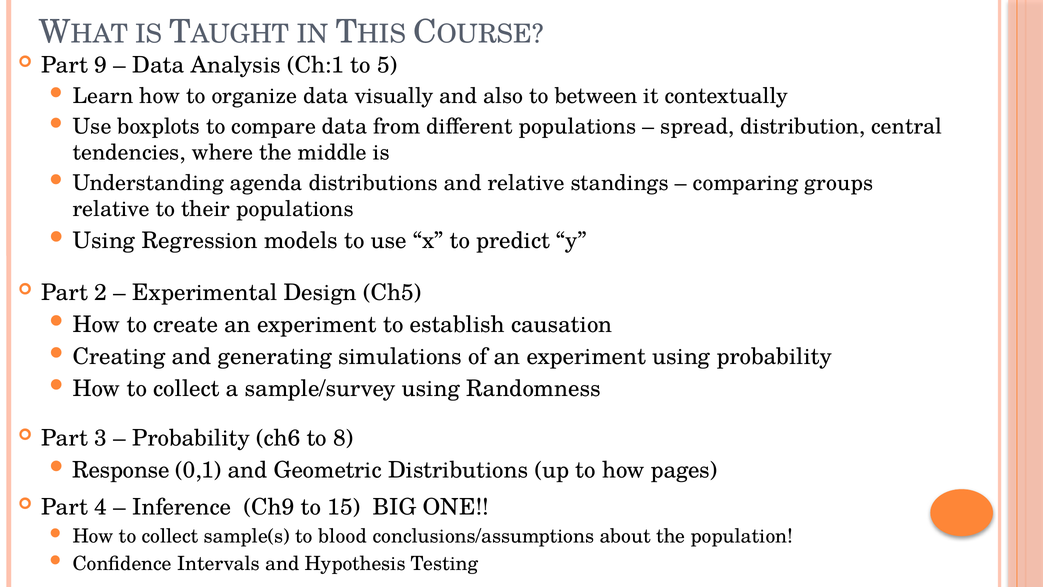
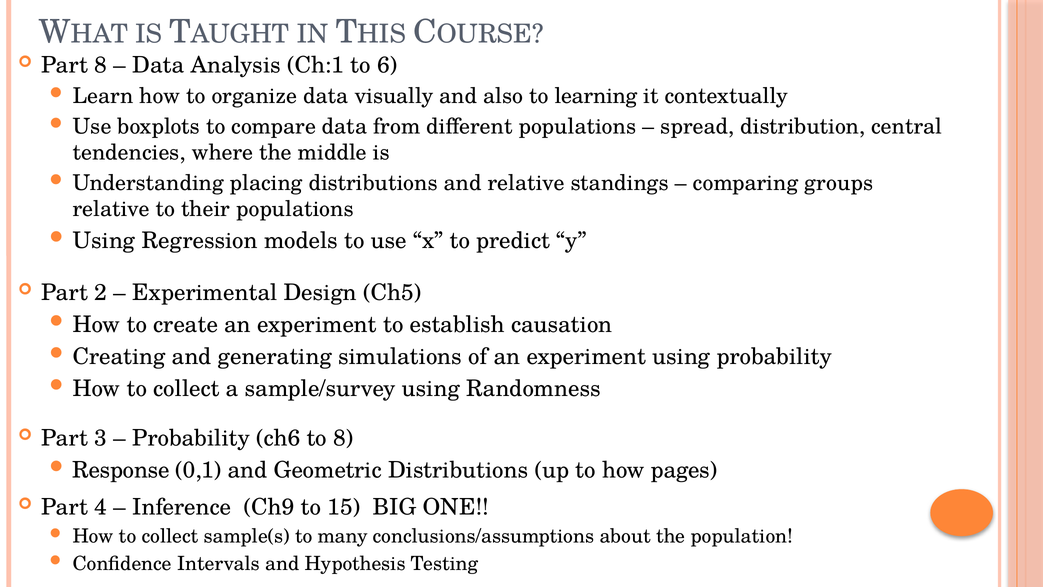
Part 9: 9 -> 8
5: 5 -> 6
between: between -> learning
agenda: agenda -> placing
blood: blood -> many
